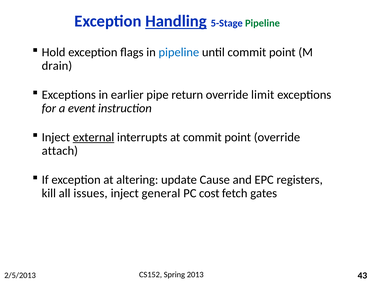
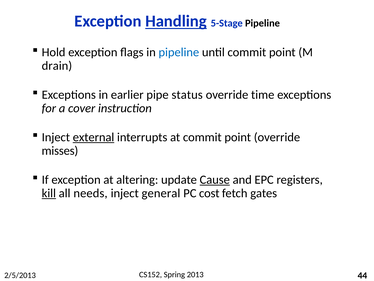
Pipeline at (262, 23) colour: green -> black
return: return -> status
limit: limit -> time
event: event -> cover
attach: attach -> misses
Cause underline: none -> present
kill underline: none -> present
issues: issues -> needs
43: 43 -> 44
